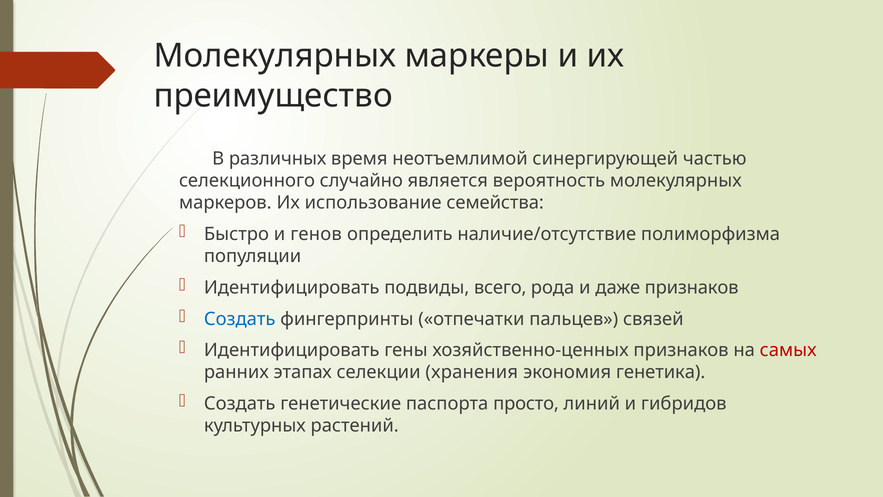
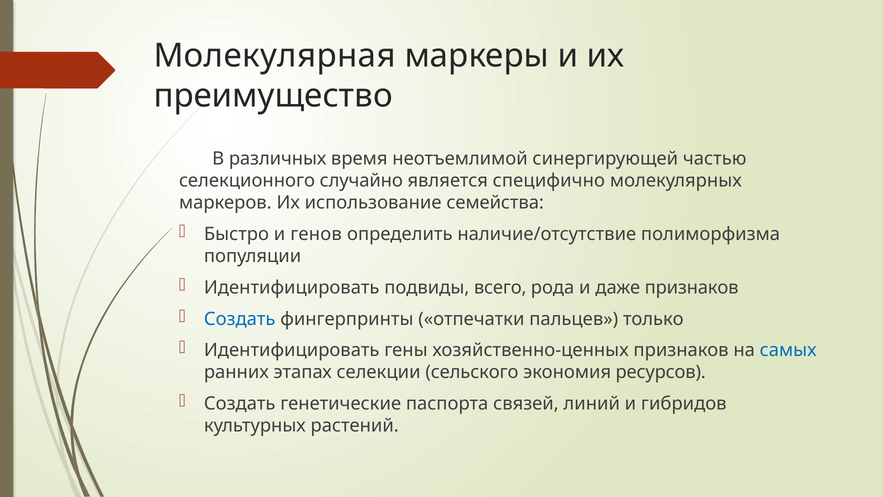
Молекулярных at (275, 56): Молекулярных -> Молекулярная
вероятность: вероятность -> специфично
связей: связей -> только
самых colour: red -> blue
хранения: хранения -> сельского
генетика: генетика -> ресурсов
просто: просто -> связей
